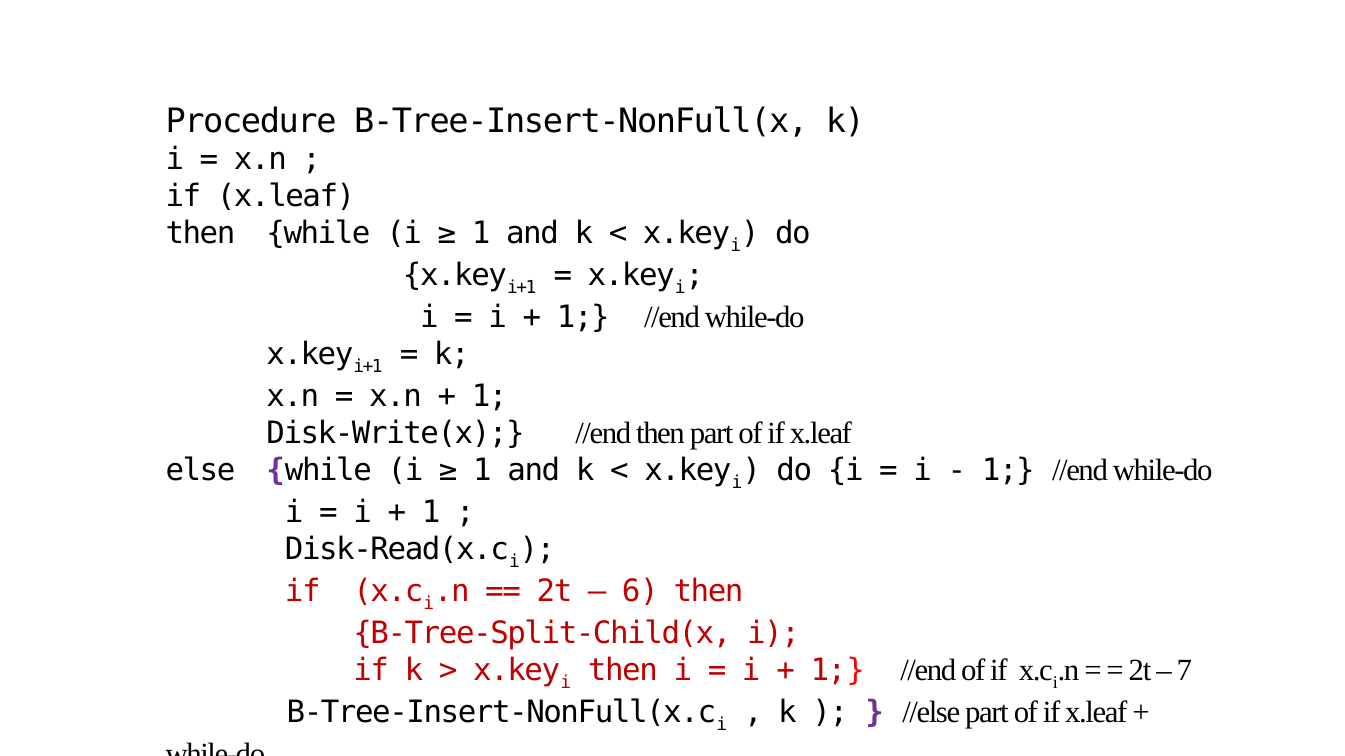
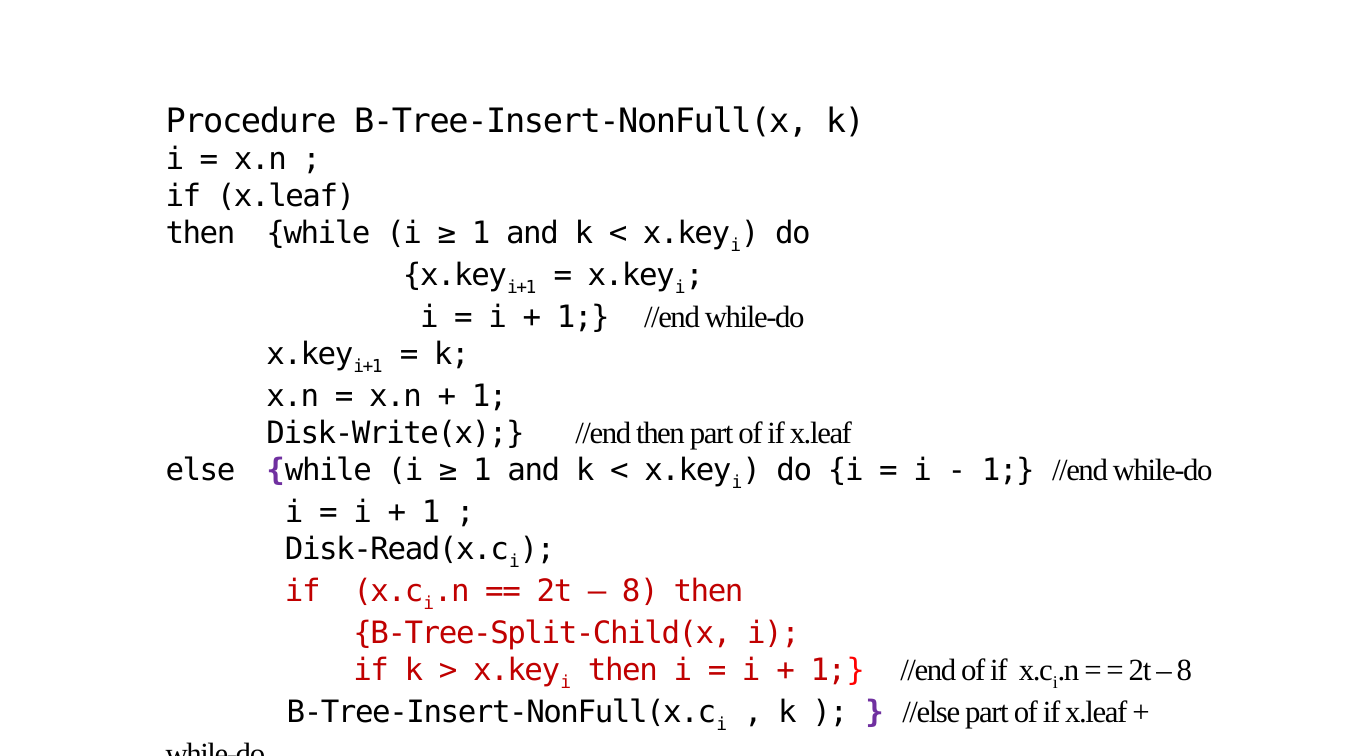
6 at (640, 592): 6 -> 8
7 at (1184, 671): 7 -> 8
